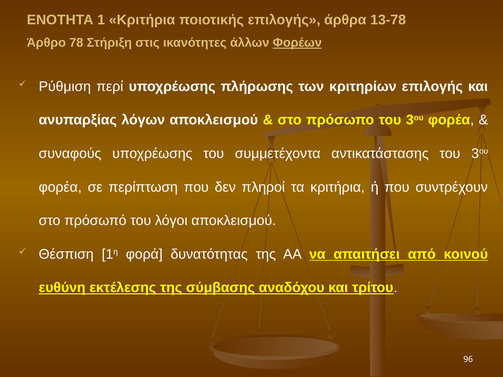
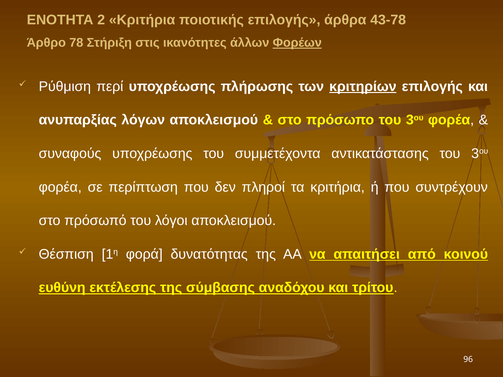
1: 1 -> 2
13-78: 13-78 -> 43-78
κριτηρίων underline: none -> present
